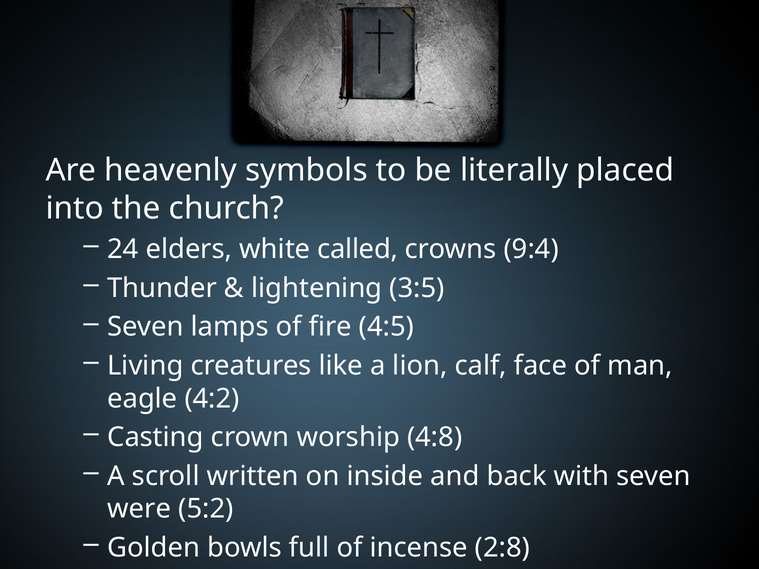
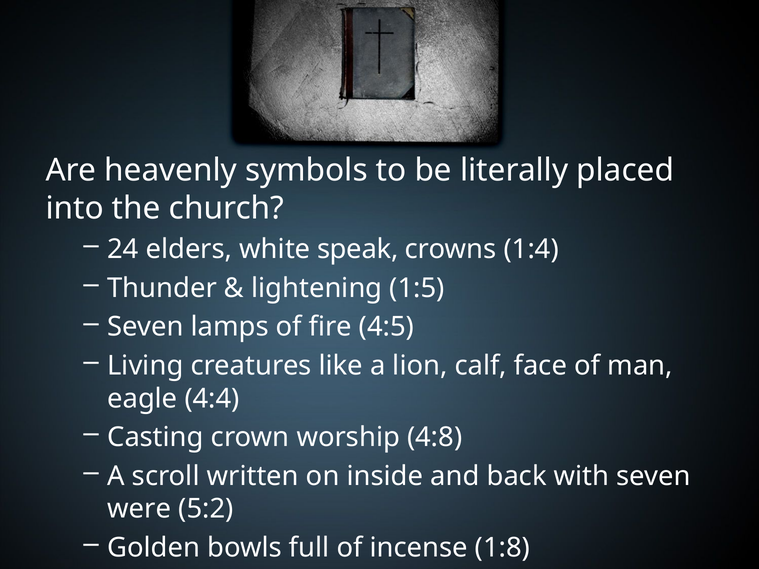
called: called -> speak
9:4: 9:4 -> 1:4
3:5: 3:5 -> 1:5
4:2: 4:2 -> 4:4
2:8: 2:8 -> 1:8
